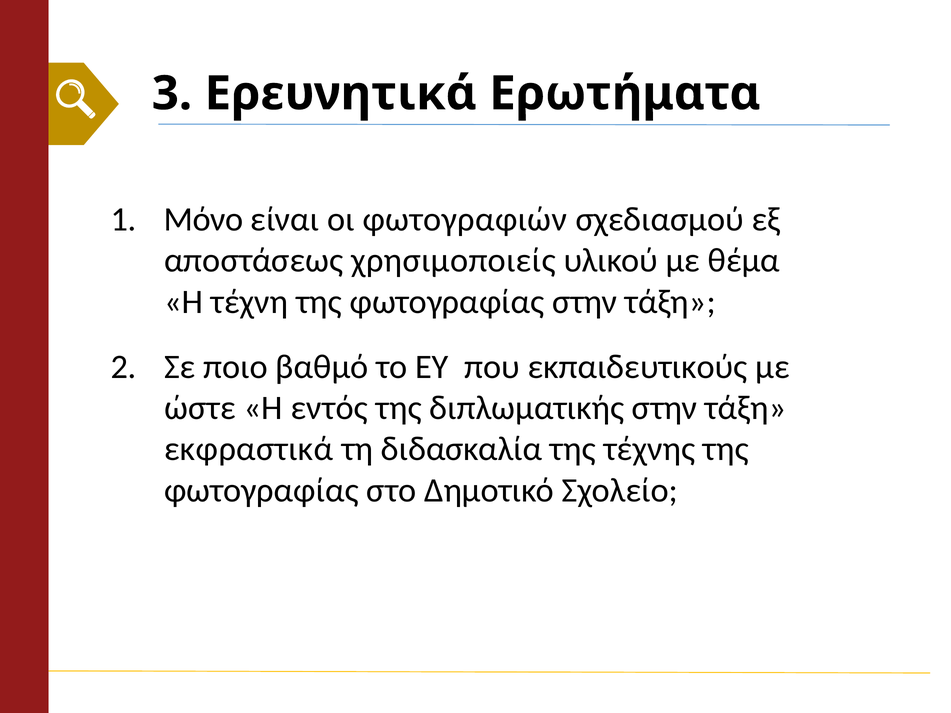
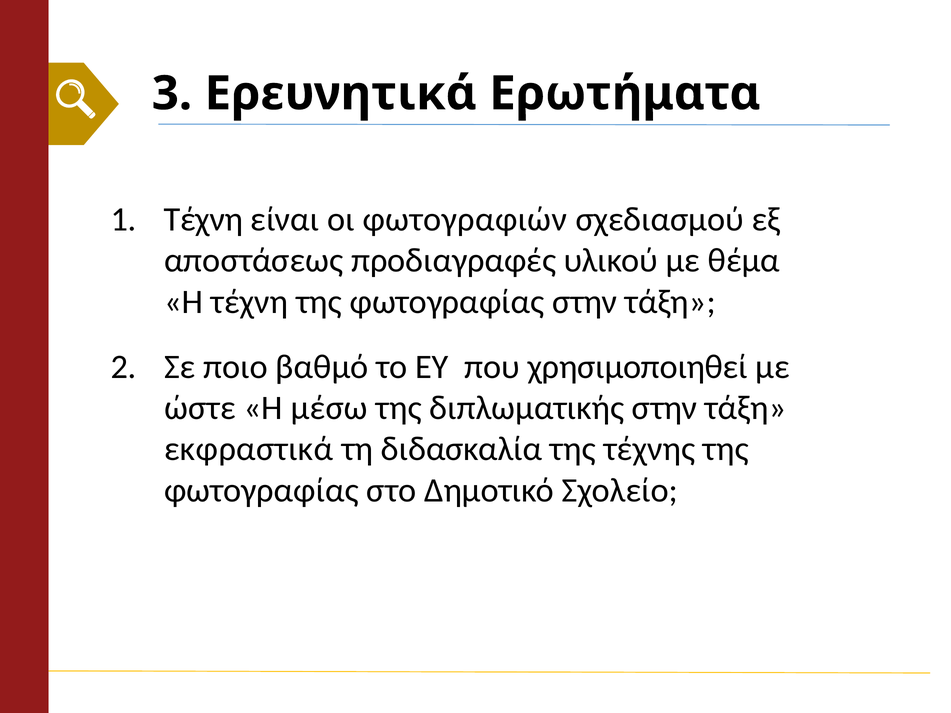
Μόνο at (204, 220): Μόνο -> Τέχνη
χρησιμοποιείς: χρησιμοποιείς -> προδιαγραφές
εκπαιδευτικούς: εκπαιδευτικούς -> χρησιμοποιηθεί
εντός: εντός -> μέσω
